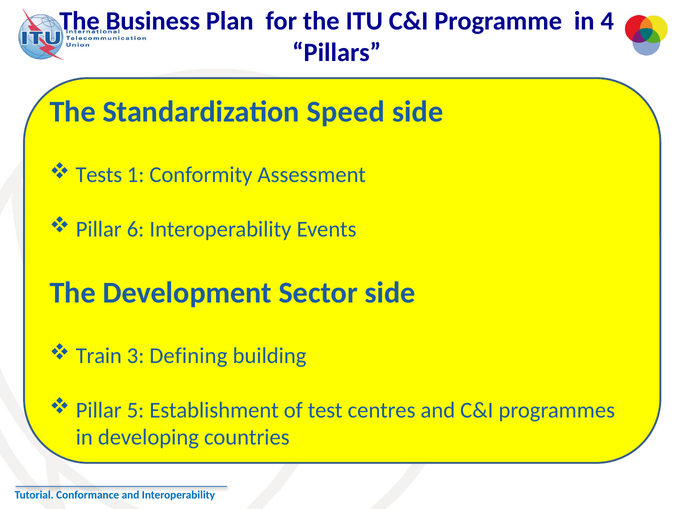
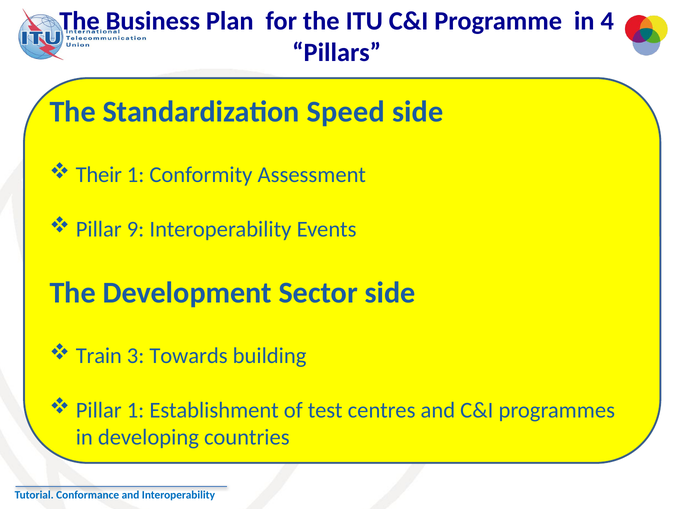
Tests: Tests -> Their
6: 6 -> 9
Defining: Defining -> Towards
Pillar 5: 5 -> 1
